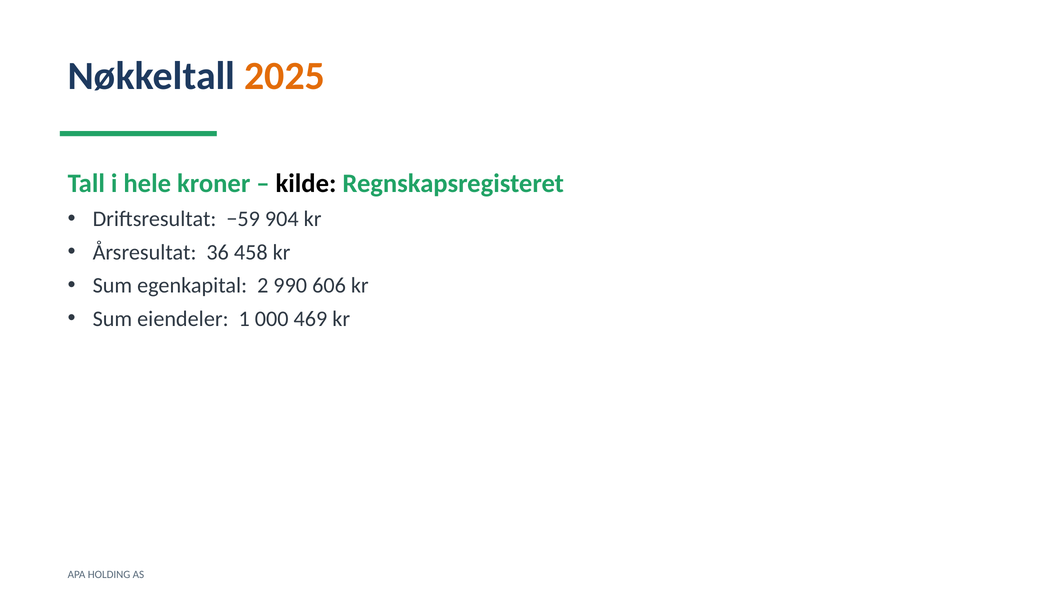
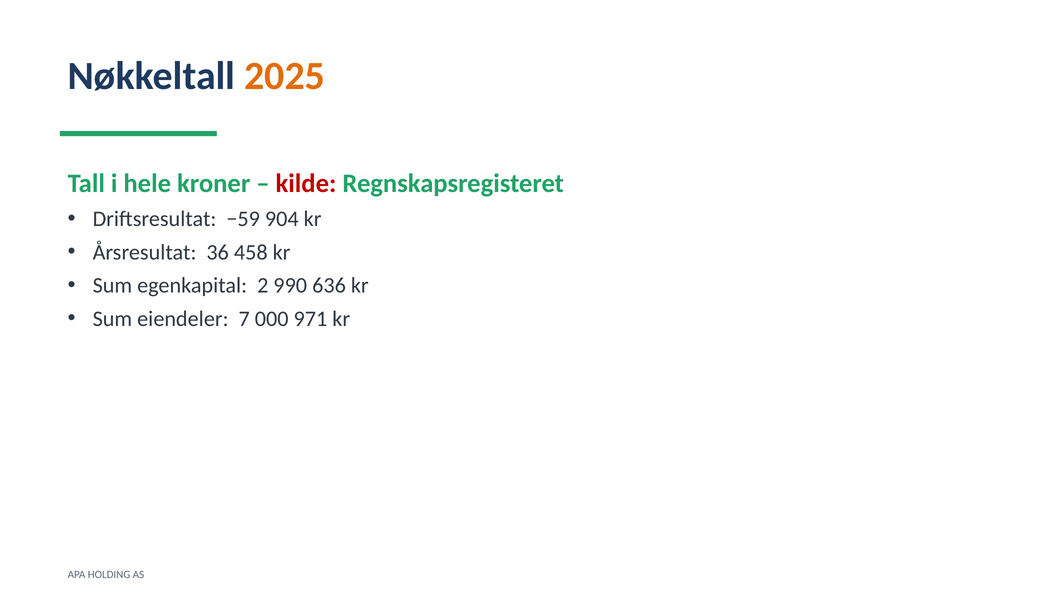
kilde colour: black -> red
606: 606 -> 636
1: 1 -> 7
469: 469 -> 971
